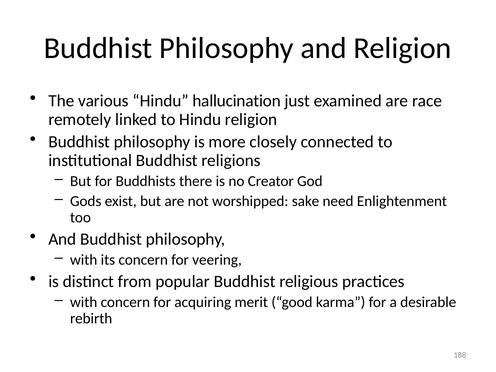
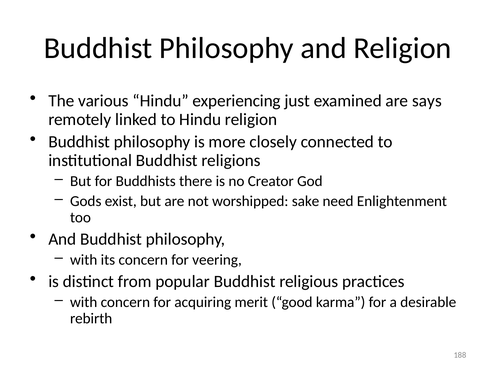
hallucination: hallucination -> experiencing
race: race -> says
